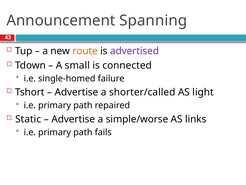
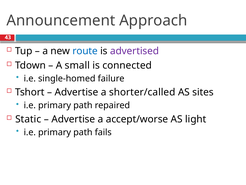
Spanning: Spanning -> Approach
route colour: orange -> blue
light: light -> sites
simple/worse: simple/worse -> accept/worse
links: links -> light
